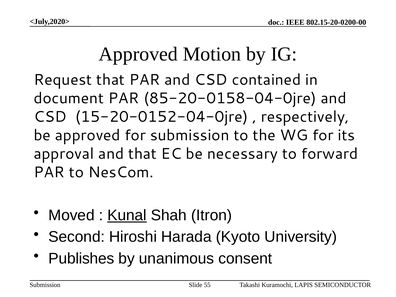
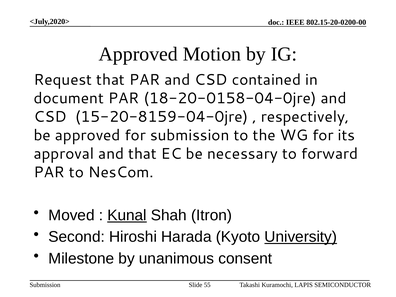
85-20-0158-04-0jre: 85-20-0158-04-0jre -> 18-20-0158-04-0jre
15-20-0152-04-0jre: 15-20-0152-04-0jre -> 15-20-8159-04-0jre
University underline: none -> present
Publishes: Publishes -> Milestone
